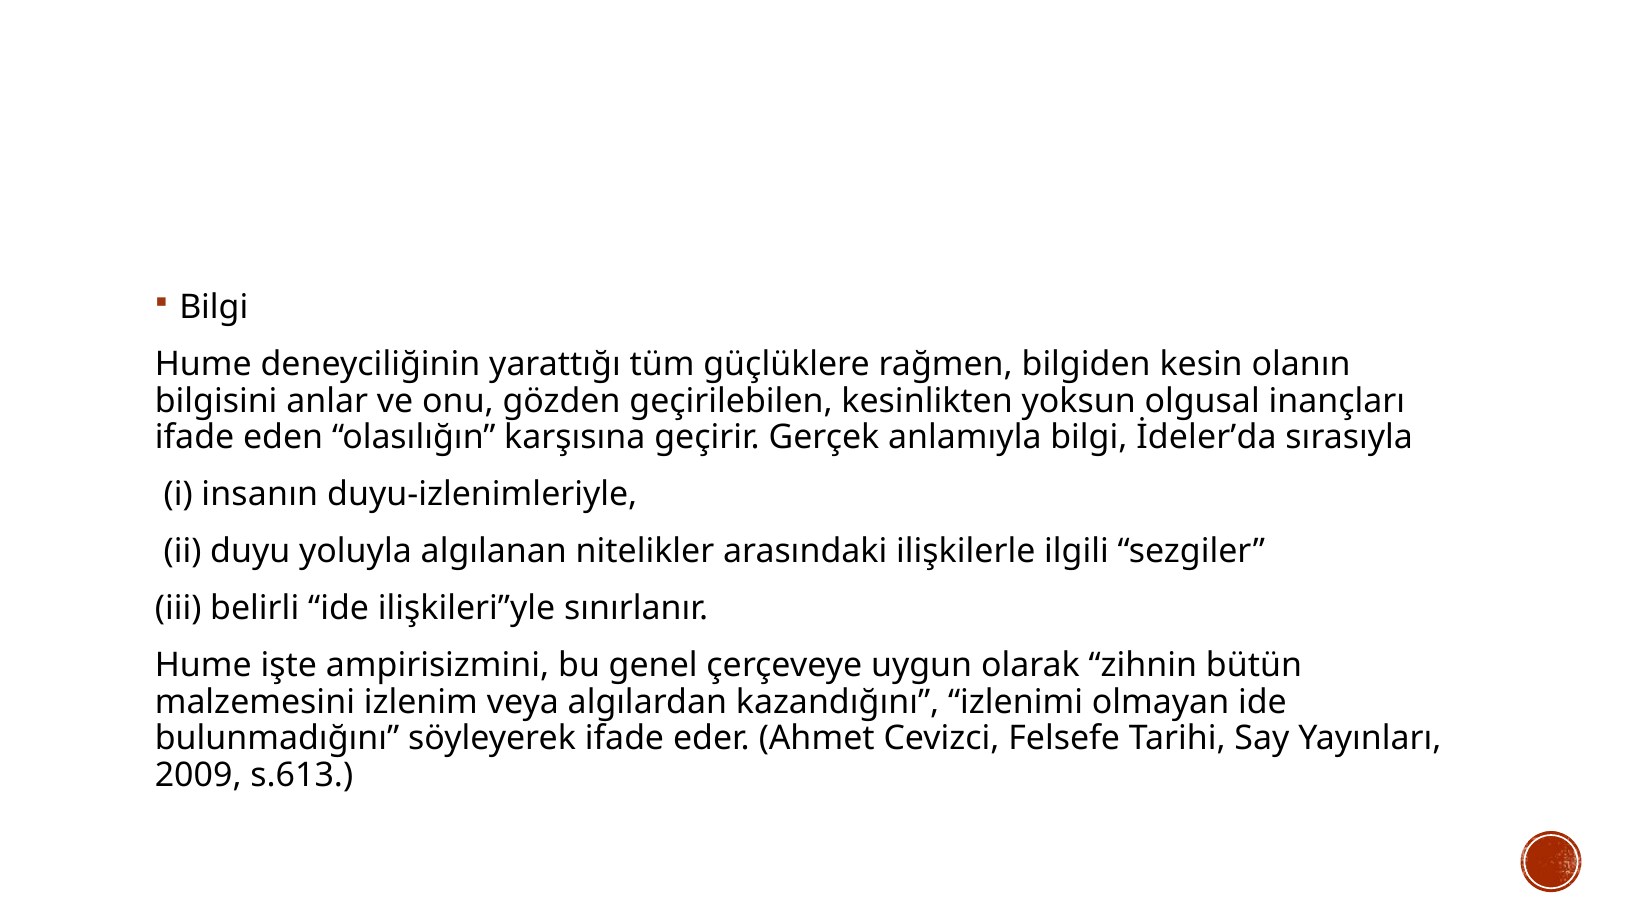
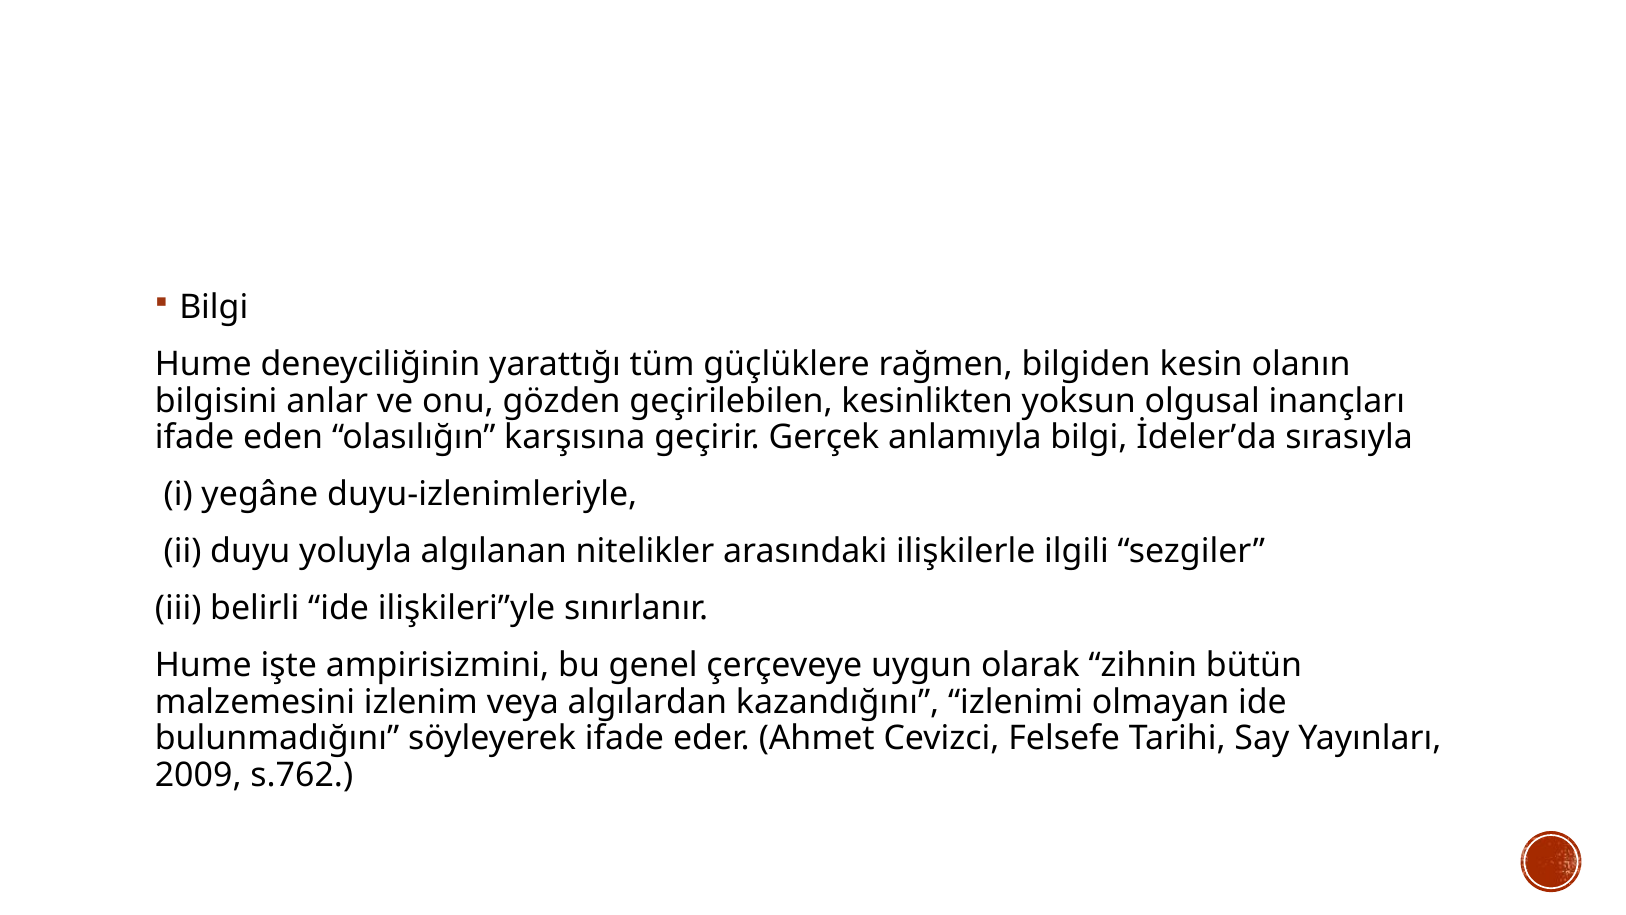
insanın: insanın -> yegâne
s.613: s.613 -> s.762
